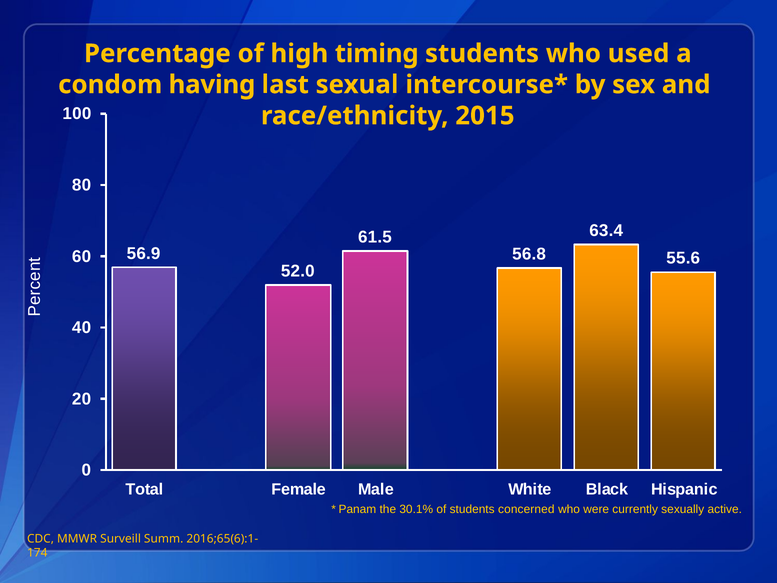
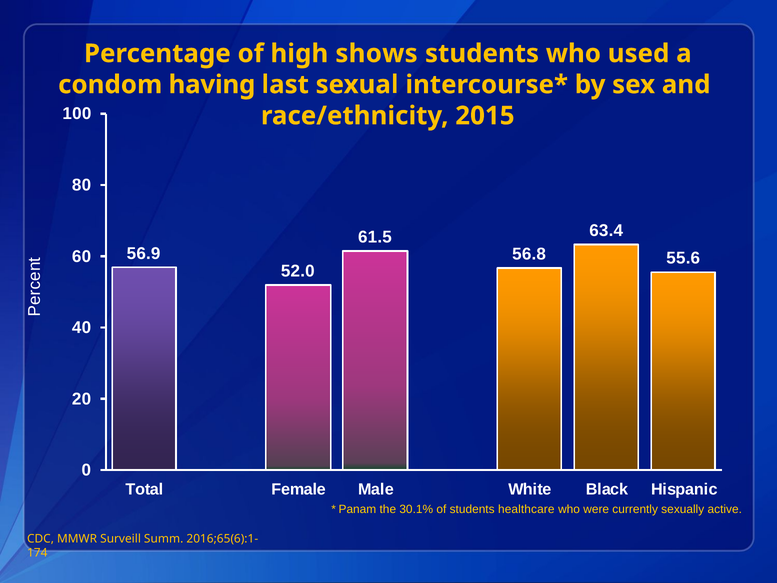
timing: timing -> shows
concerned: concerned -> healthcare
